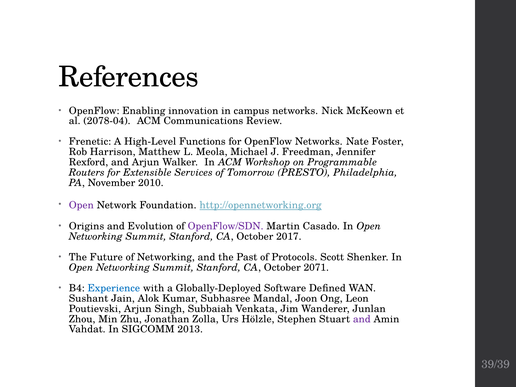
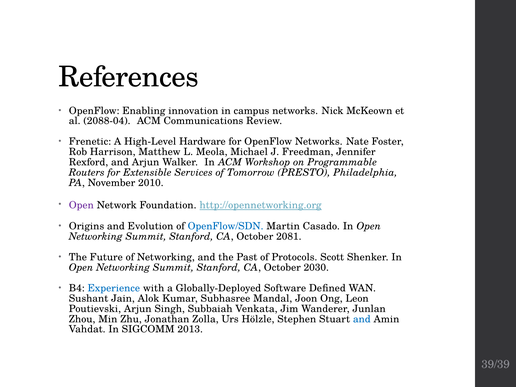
2078-04: 2078-04 -> 2088-04
Functions: Functions -> Hardware
OpenFlow/SDN colour: purple -> blue
2017: 2017 -> 2081
2071: 2071 -> 2030
and at (362, 319) colour: purple -> blue
